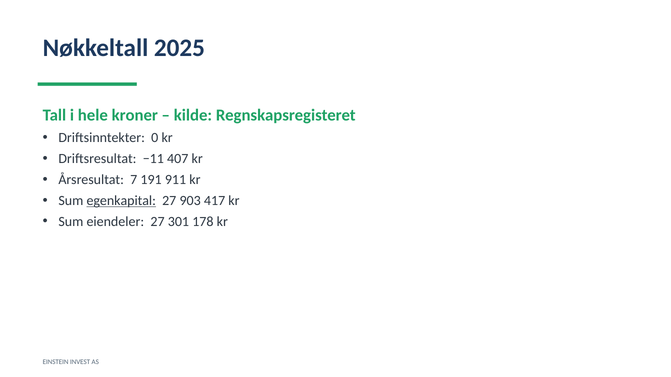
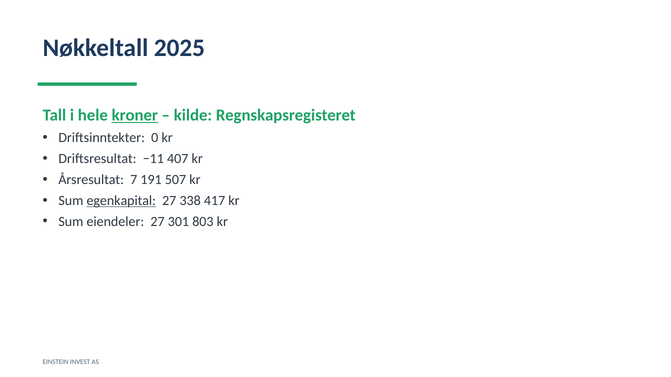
kroner underline: none -> present
911: 911 -> 507
903: 903 -> 338
178: 178 -> 803
